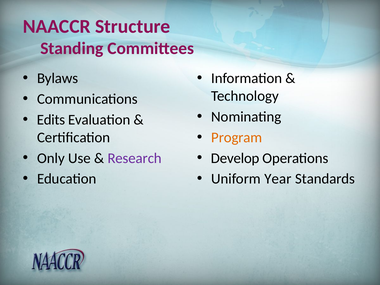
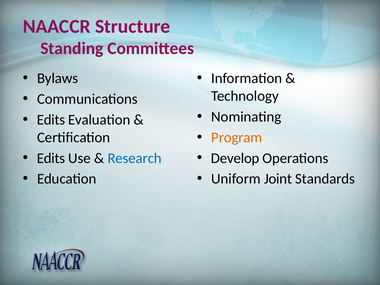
Only at (51, 158): Only -> Edits
Research colour: purple -> blue
Year: Year -> Joint
